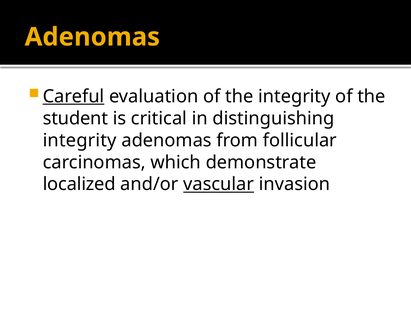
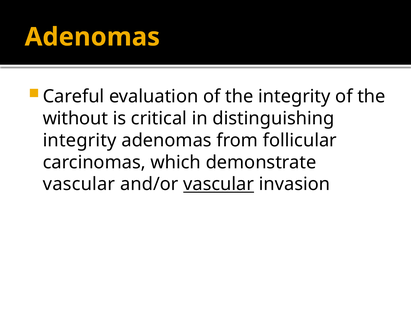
Careful underline: present -> none
student: student -> without
localized at (79, 184): localized -> vascular
